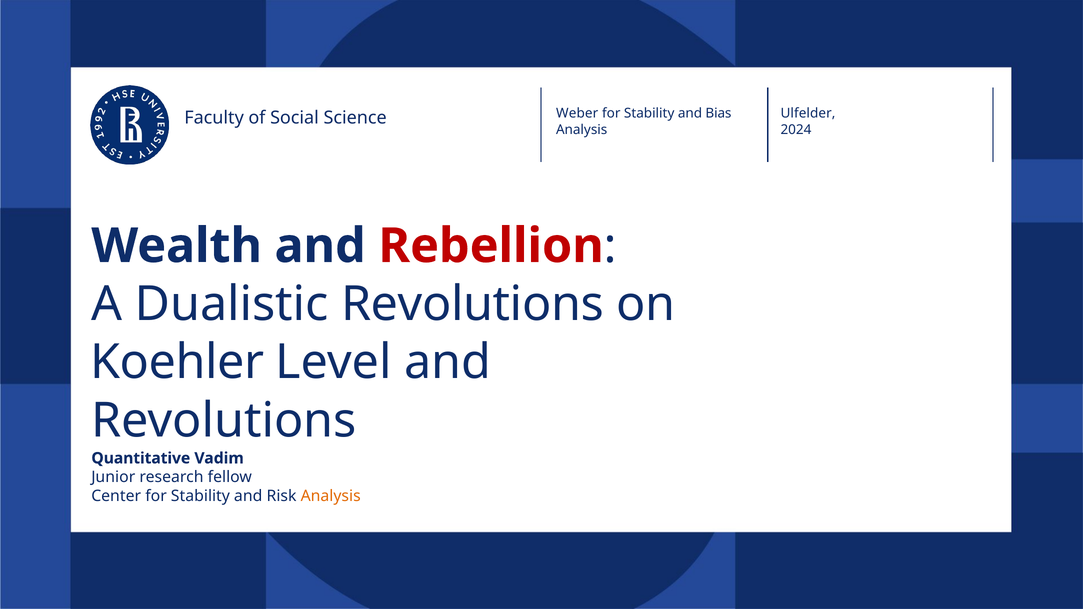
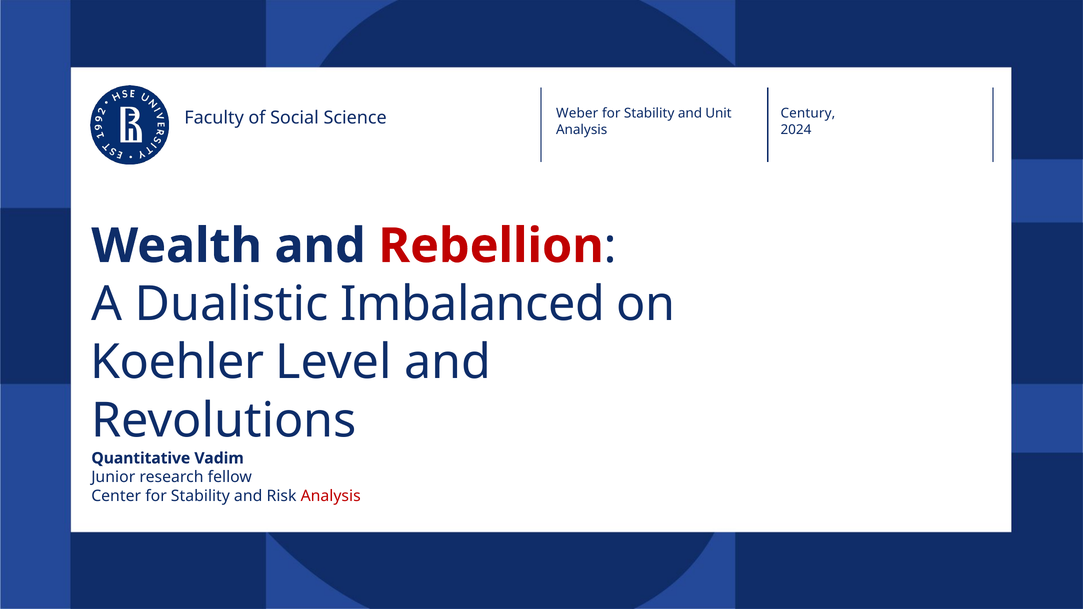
Ulfelder: Ulfelder -> Century
Bias: Bias -> Unit
Dualistic Revolutions: Revolutions -> Imbalanced
Analysis at (331, 496) colour: orange -> red
